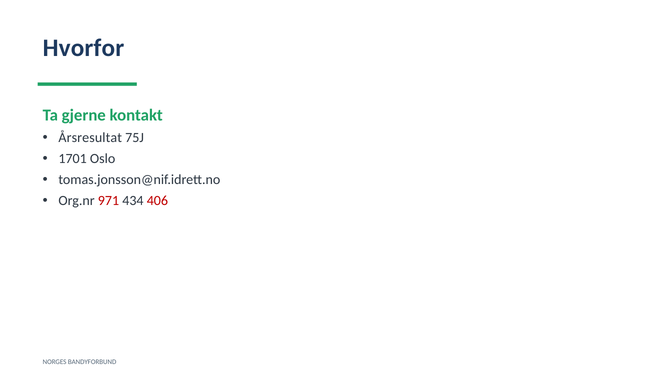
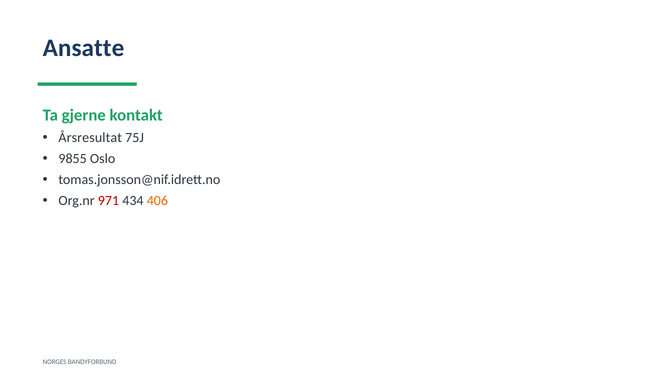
Hvorfor: Hvorfor -> Ansatte
1701: 1701 -> 9855
406 colour: red -> orange
